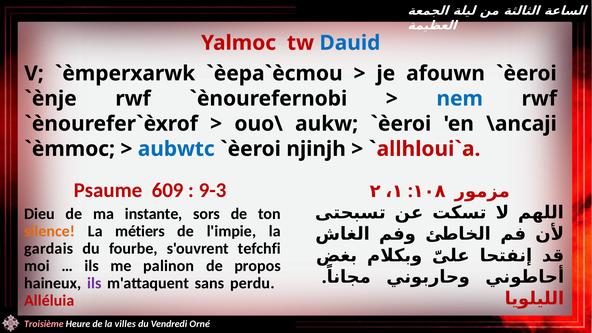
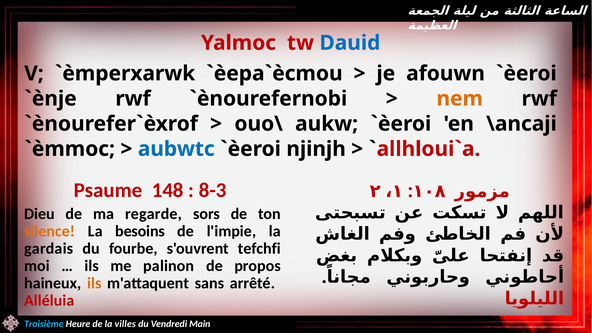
nem colour: blue -> orange
609: 609 -> 148
9-3: 9-3 -> 8-3
instante: instante -> regarde
métiers: métiers -> besoins
ils at (94, 283) colour: purple -> orange
perdu: perdu -> arrêté
Troisième colour: pink -> light blue
Orné: Orné -> Main
